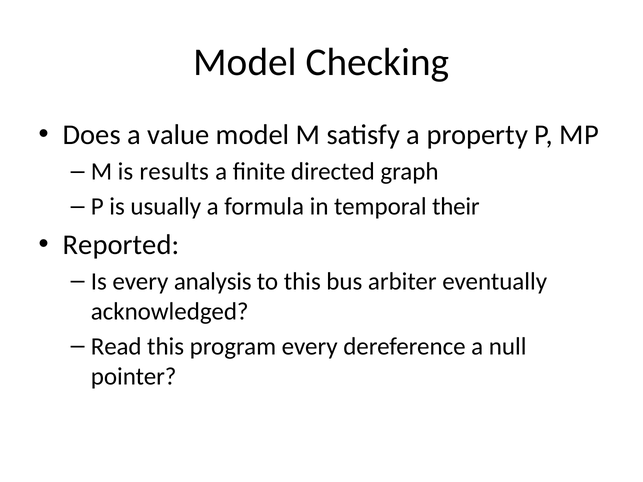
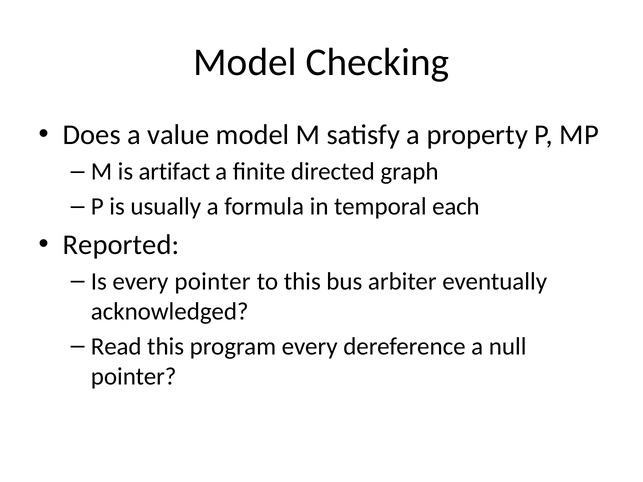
results: results -> artifact
their: their -> each
every analysis: analysis -> pointer
